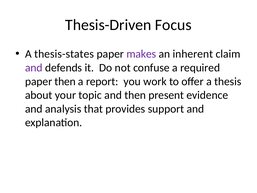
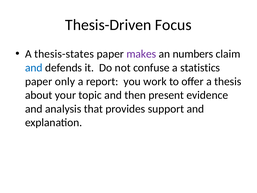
inherent: inherent -> numbers
and at (34, 68) colour: purple -> blue
required: required -> statistics
paper then: then -> only
